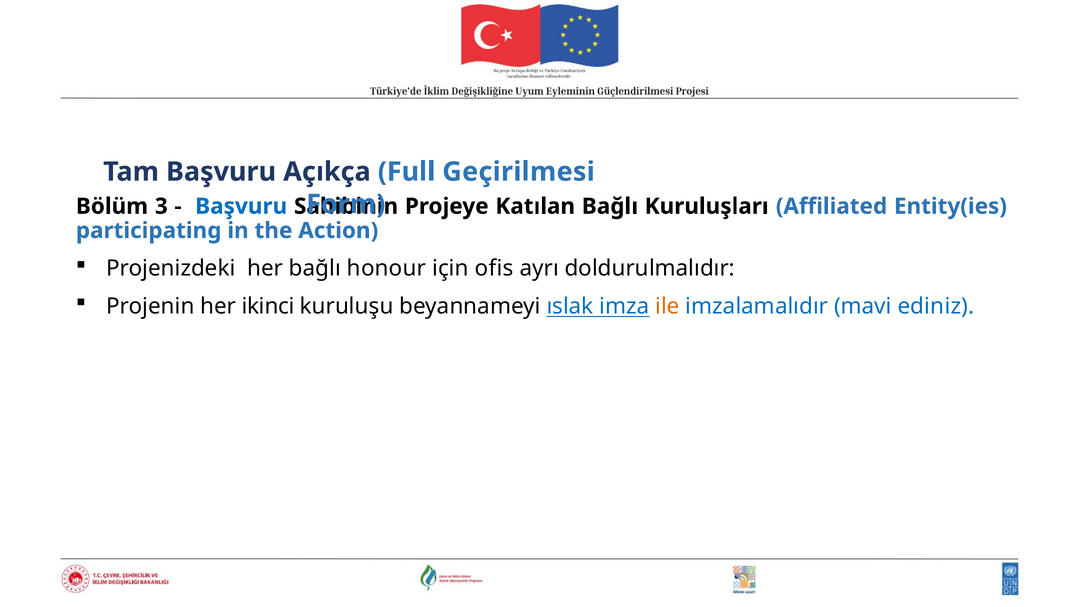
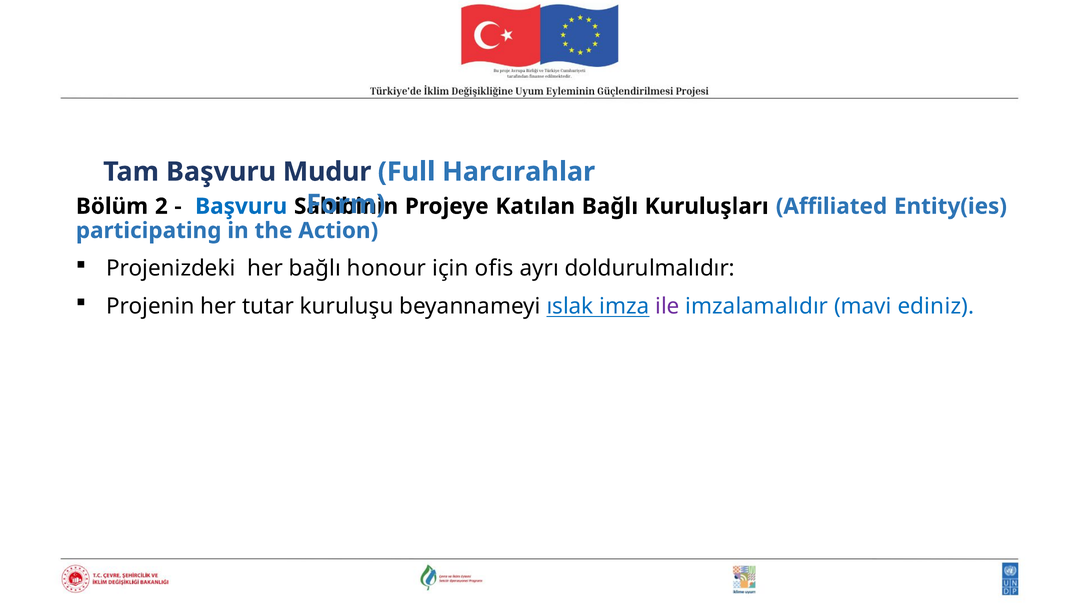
Açıkça: Açıkça -> Mudur
Geçirilmesi: Geçirilmesi -> Harcırahlar
3: 3 -> 2
ikinci: ikinci -> tutar
ile colour: orange -> purple
